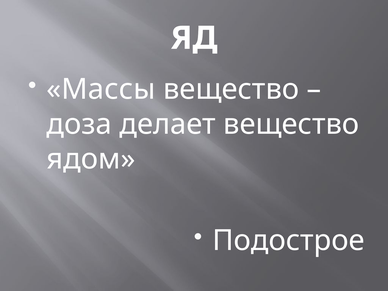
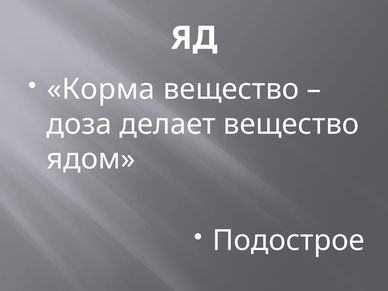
Массы: Массы -> Корма
